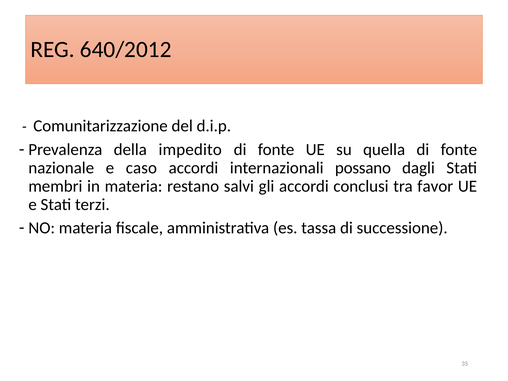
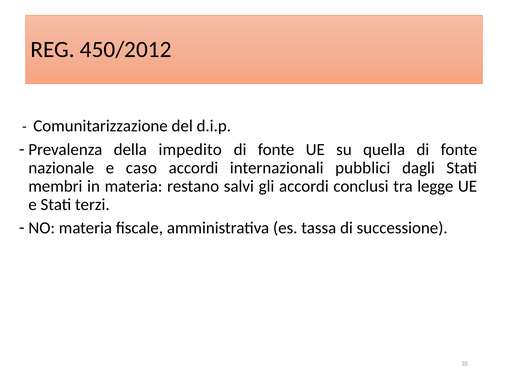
640/2012: 640/2012 -> 450/2012
possano: possano -> pubblici
favor: favor -> legge
